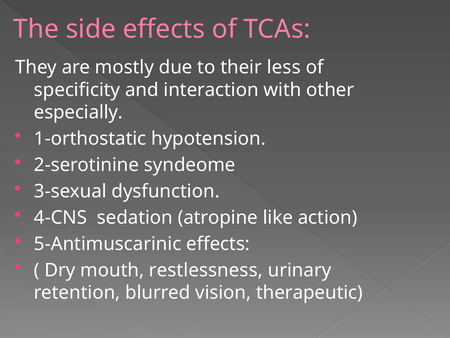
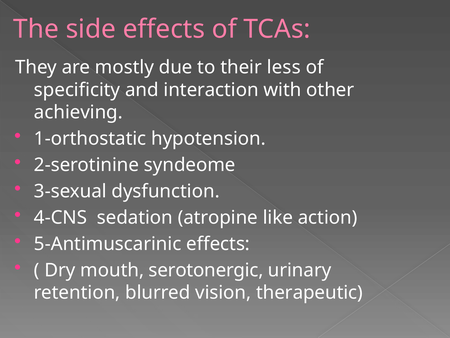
especially: especially -> achieving
restlessness: restlessness -> serotonergic
